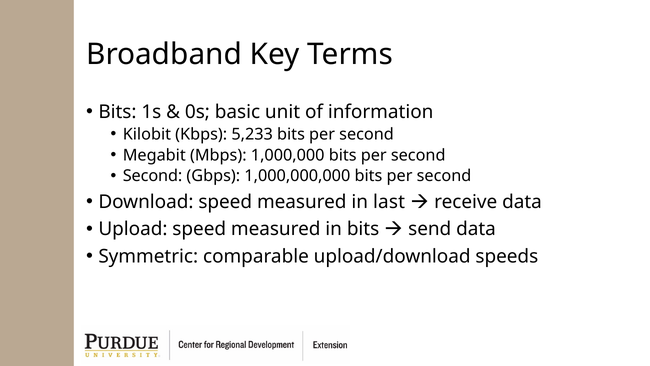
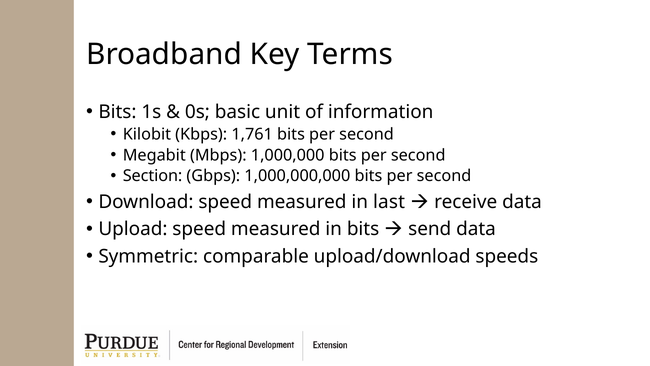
5,233: 5,233 -> 1,761
Second at (153, 176): Second -> Section
